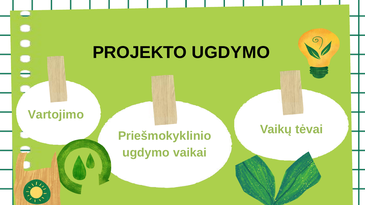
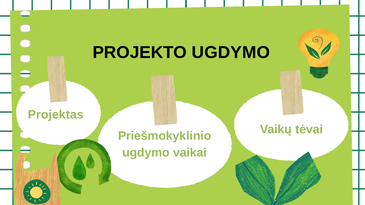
Vartojimo: Vartojimo -> Projektas
